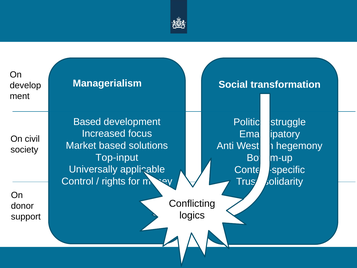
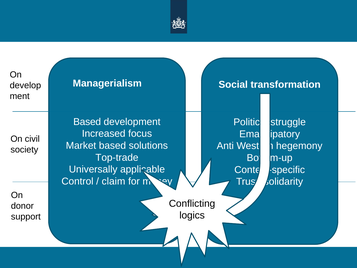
Top-input: Top-input -> Top-trade
rights: rights -> claim
